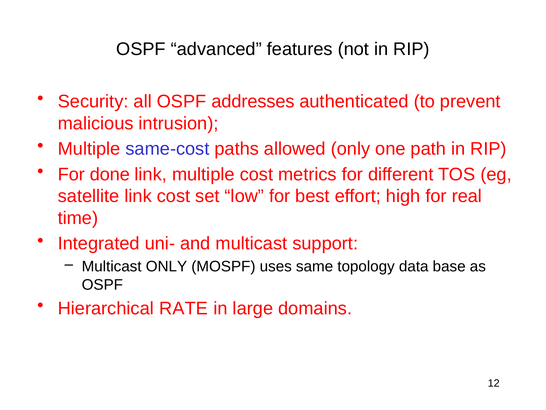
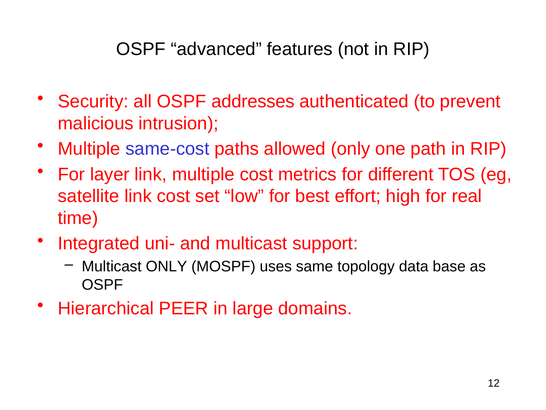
done: done -> layer
RATE: RATE -> PEER
